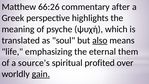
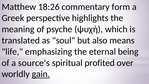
66:26: 66:26 -> 18:26
after: after -> form
also underline: present -> none
them: them -> being
